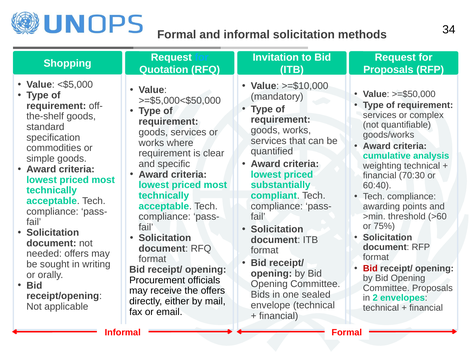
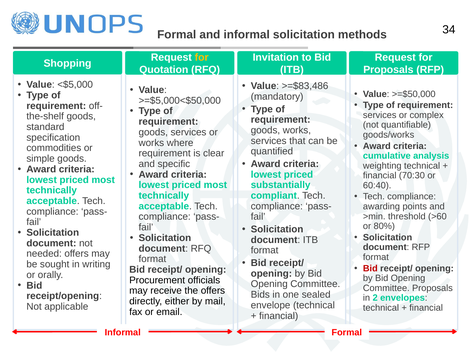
for at (202, 57) colour: light blue -> yellow
>=$10,000: >=$10,000 -> >=$83,486
75%: 75% -> 80%
